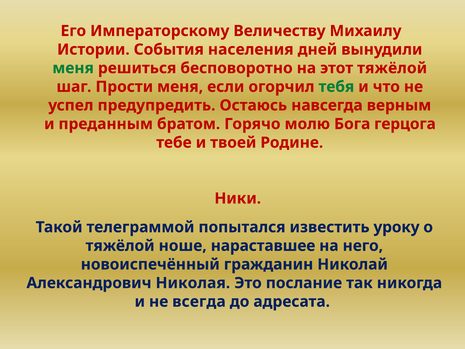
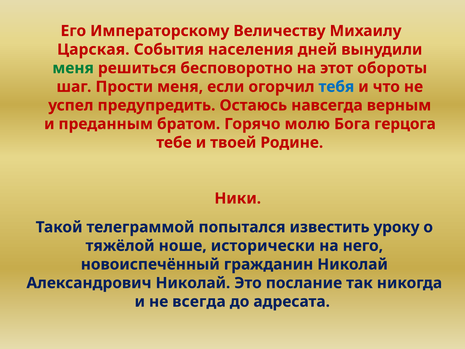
Истории: Истории -> Царская
этот тяжёлой: тяжёлой -> обороты
тебя colour: green -> blue
нараставшее: нараставшее -> исторически
Александрович Николая: Николая -> Николай
